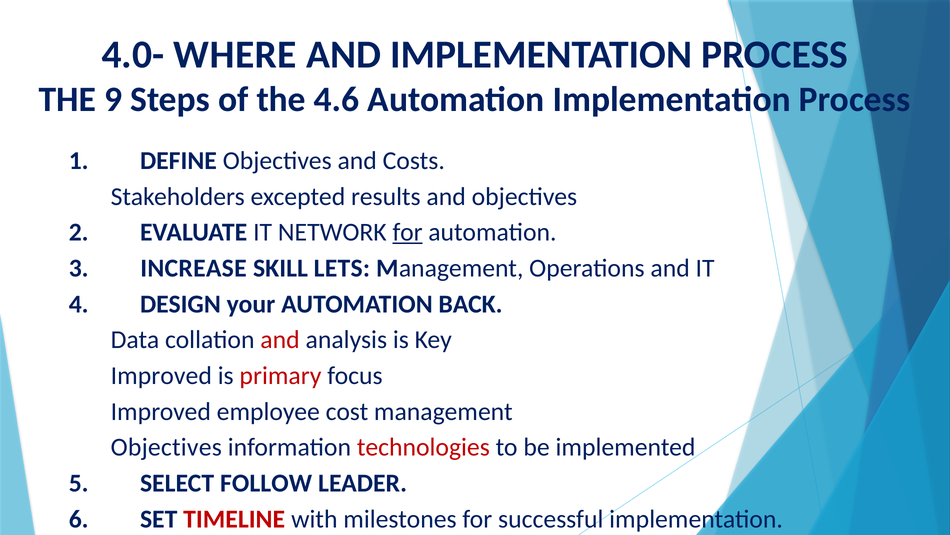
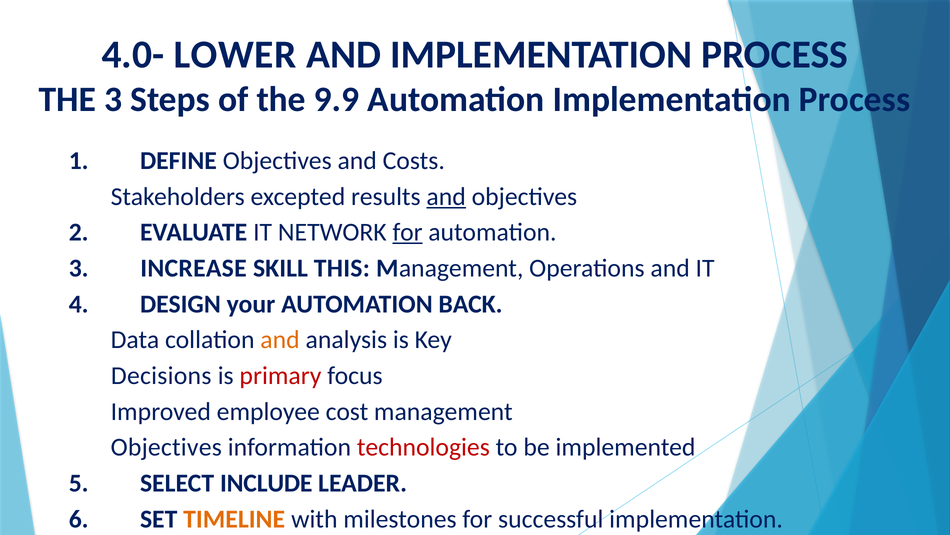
WHERE: WHERE -> LOWER
THE 9: 9 -> 3
4.6: 4.6 -> 9.9
and at (446, 196) underline: none -> present
LETS: LETS -> THIS
and at (280, 339) colour: red -> orange
Improved at (161, 375): Improved -> Decisions
FOLLOW: FOLLOW -> INCLUDE
TIMELINE colour: red -> orange
